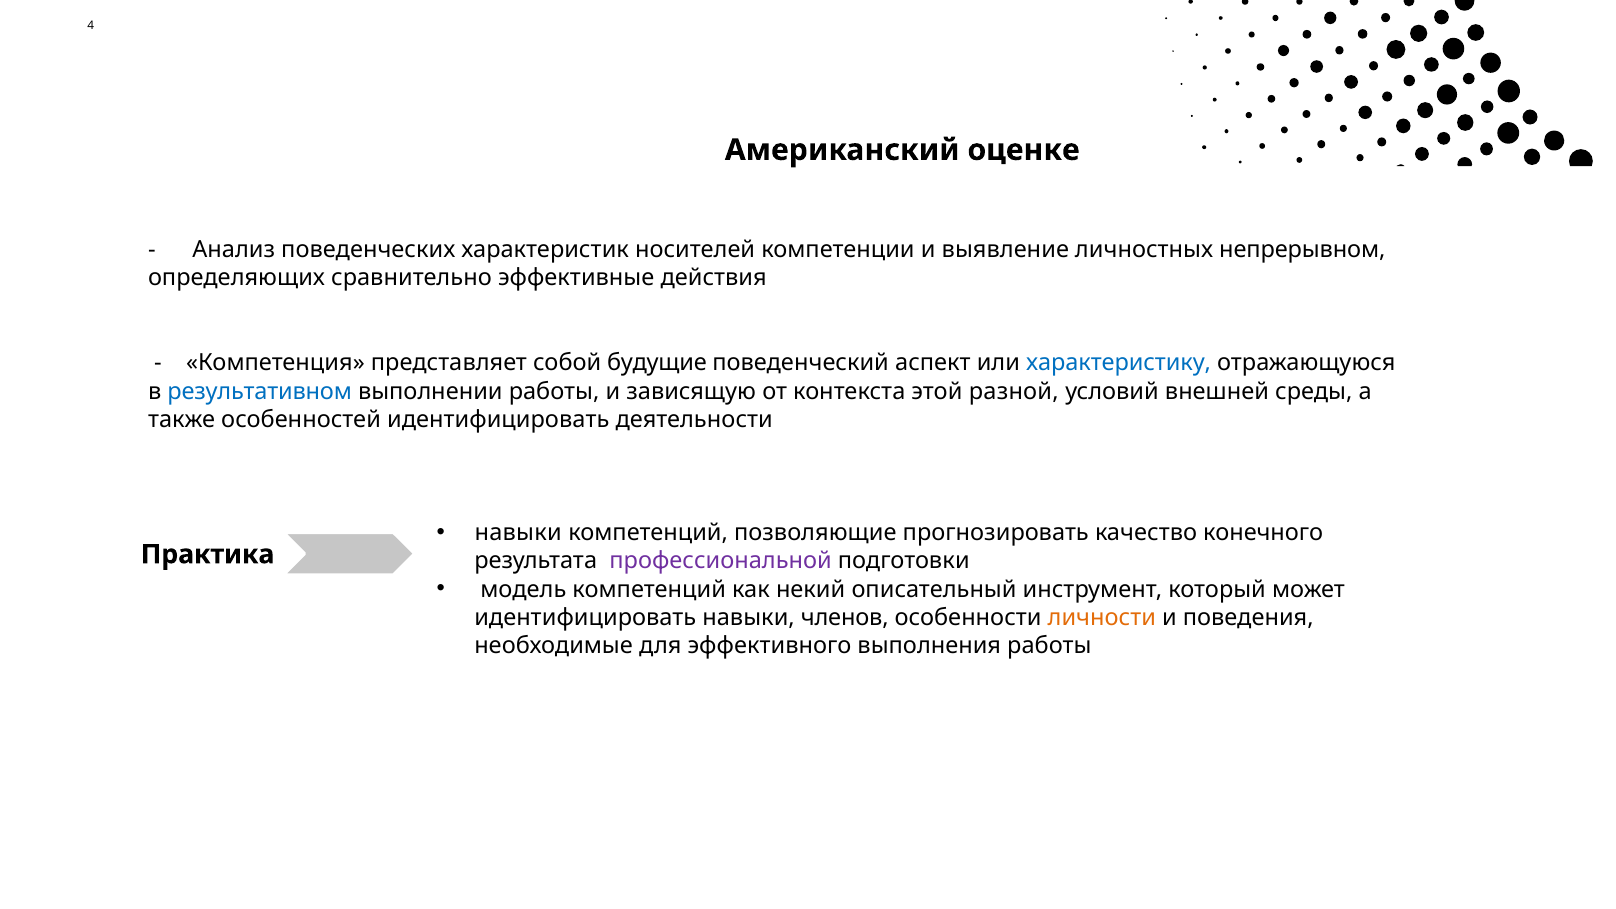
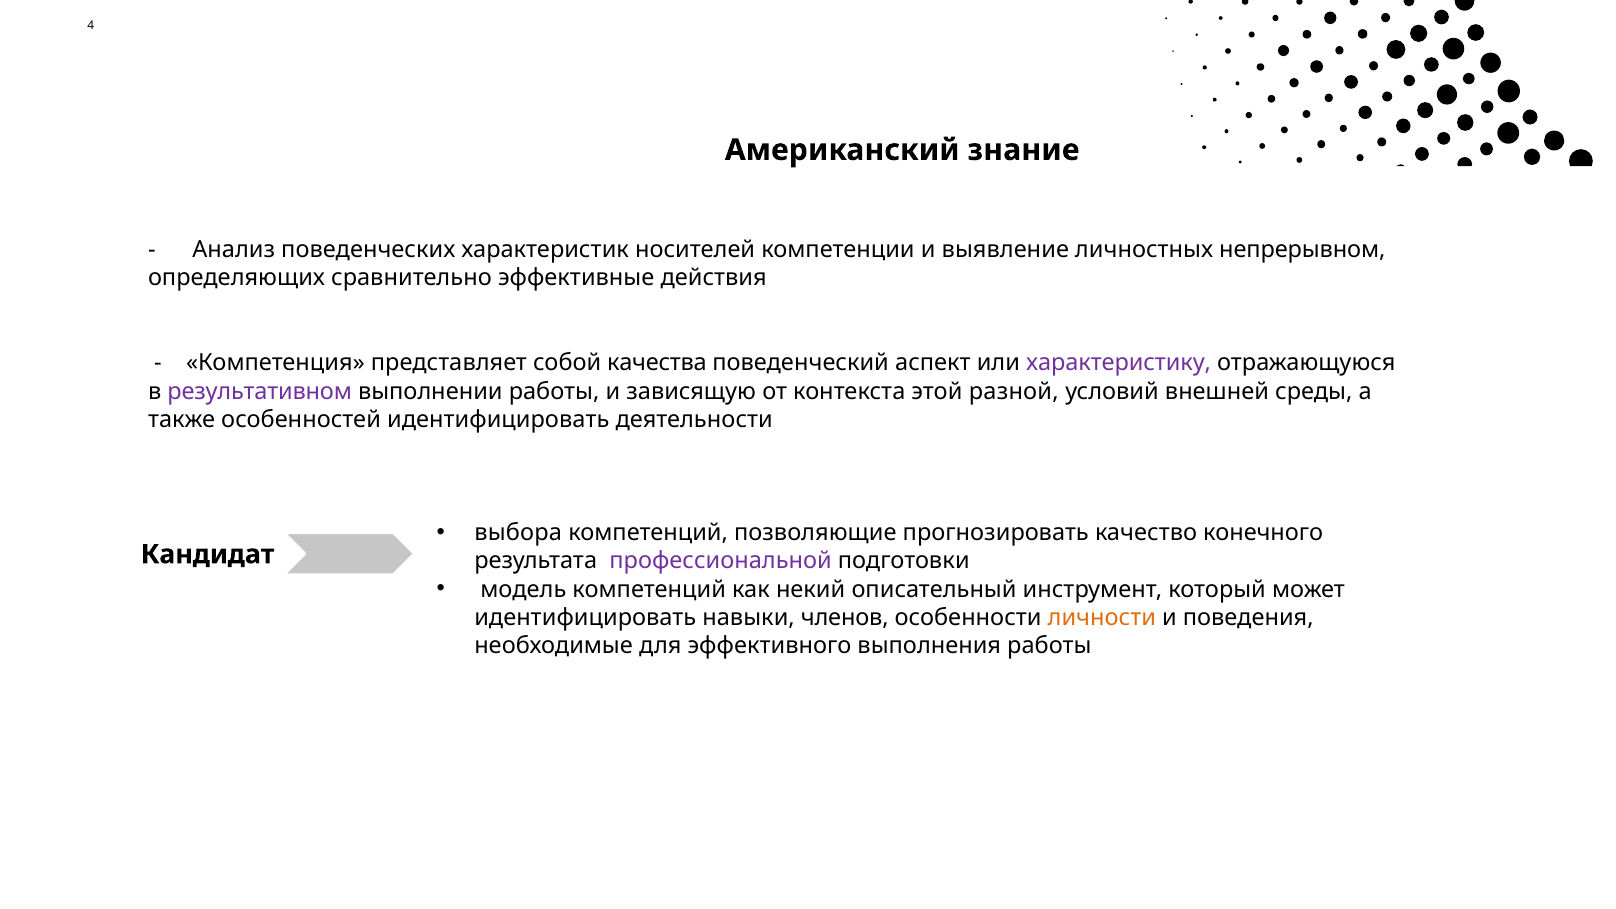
оценке: оценке -> знание
будущие: будущие -> качества
характеристику colour: blue -> purple
результативном colour: blue -> purple
навыки at (518, 533): навыки -> выбора
Практика: Практика -> Кандидат
